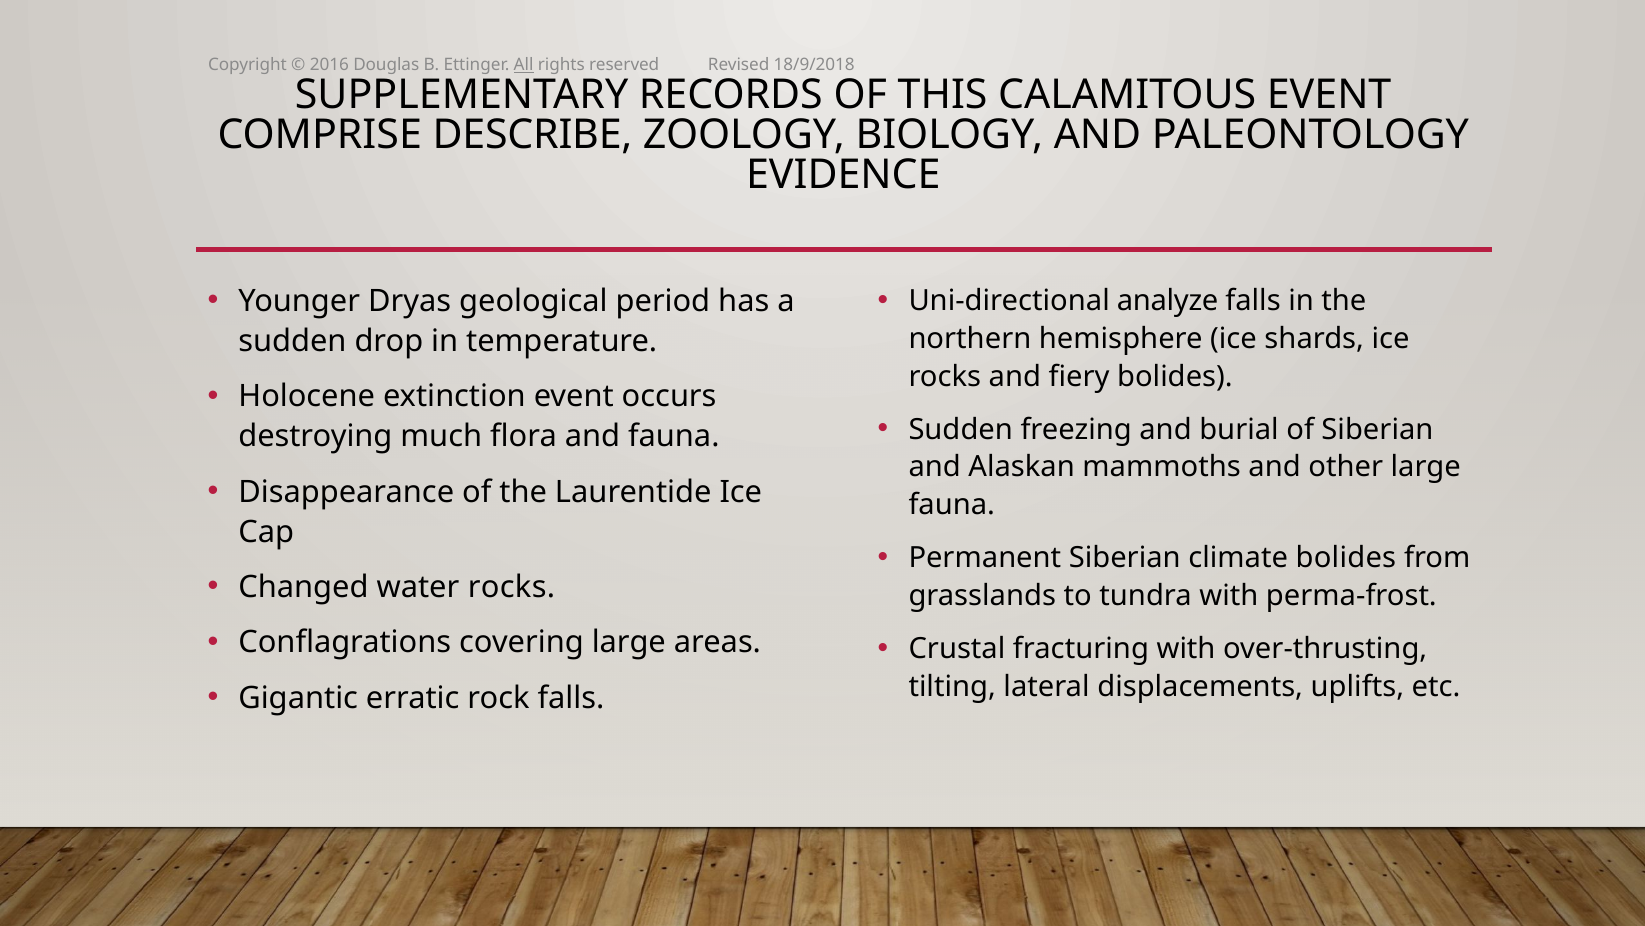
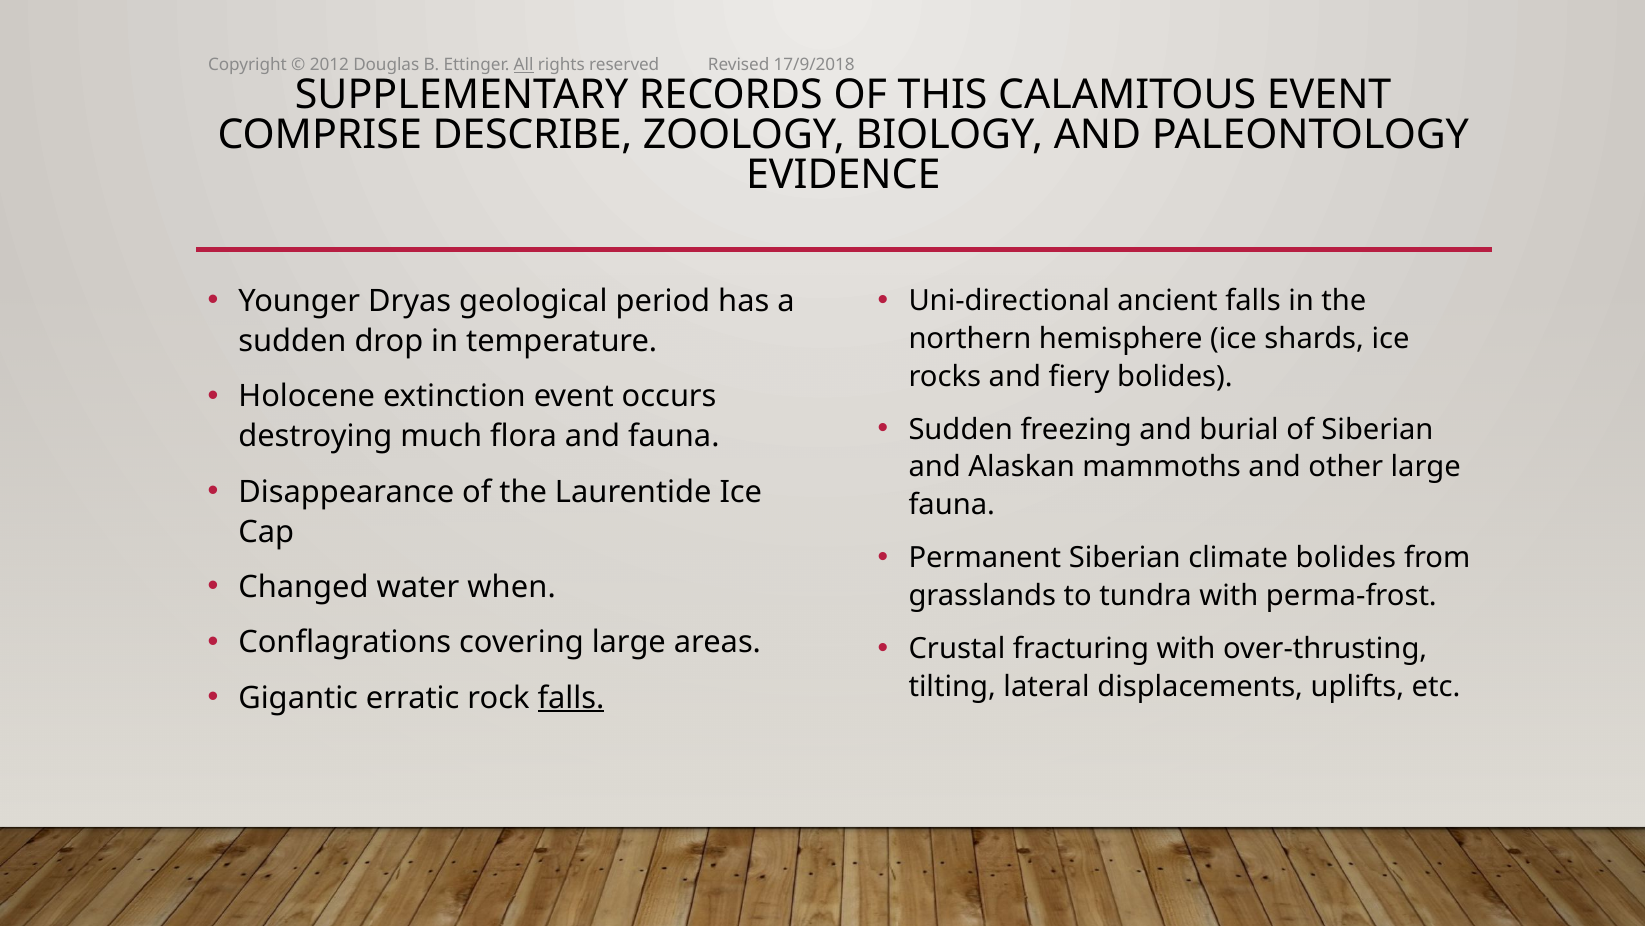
2016: 2016 -> 2012
18/9/2018: 18/9/2018 -> 17/9/2018
analyze: analyze -> ancient
water rocks: rocks -> when
falls at (571, 697) underline: none -> present
